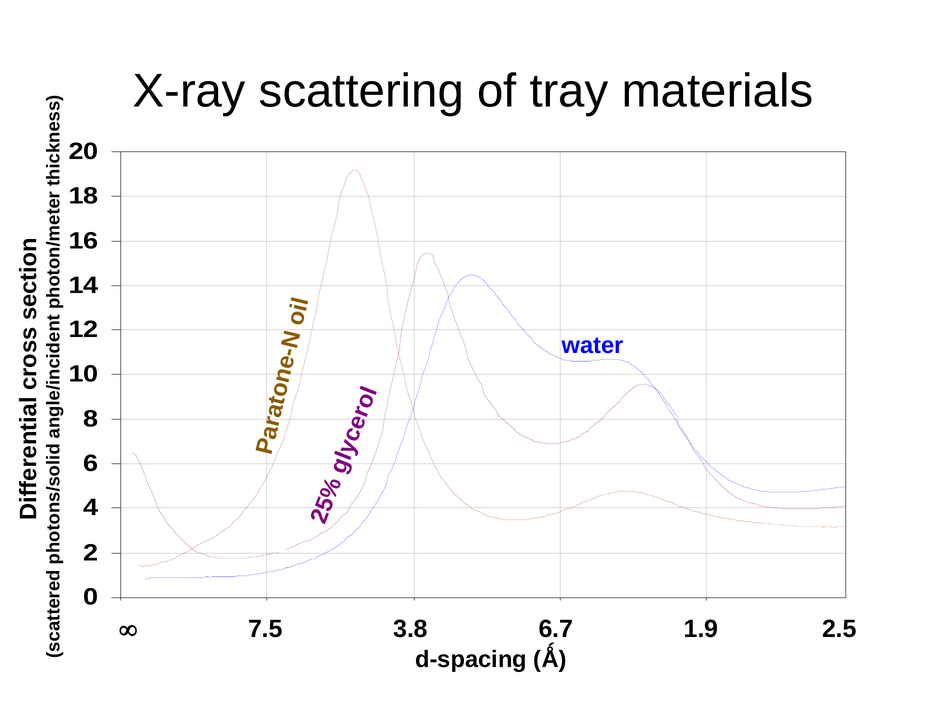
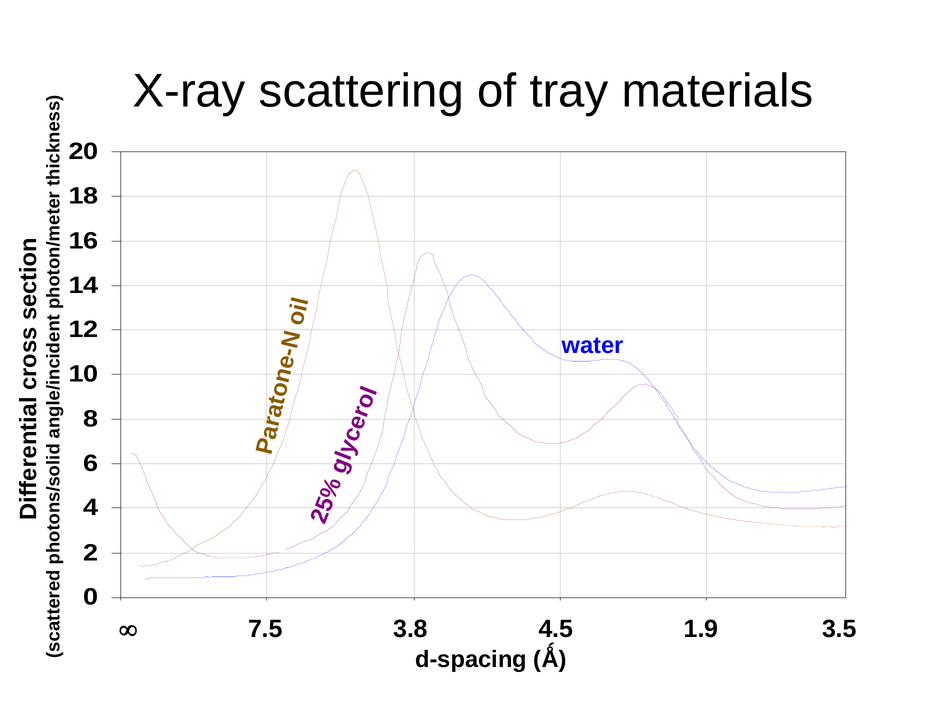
6.7: 6.7 -> 4.5
2.5: 2.5 -> 3.5
